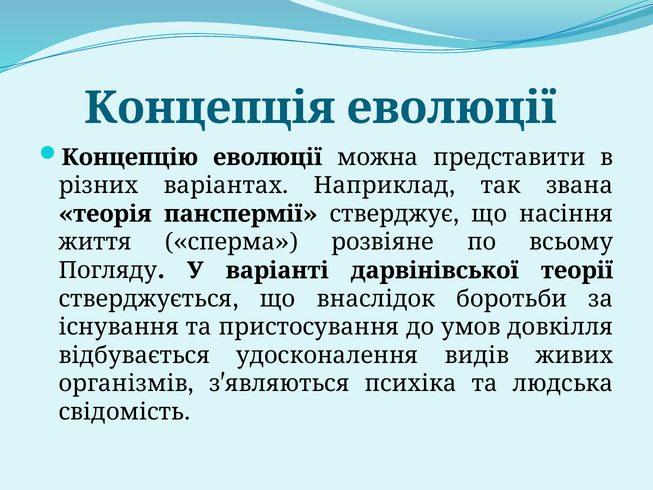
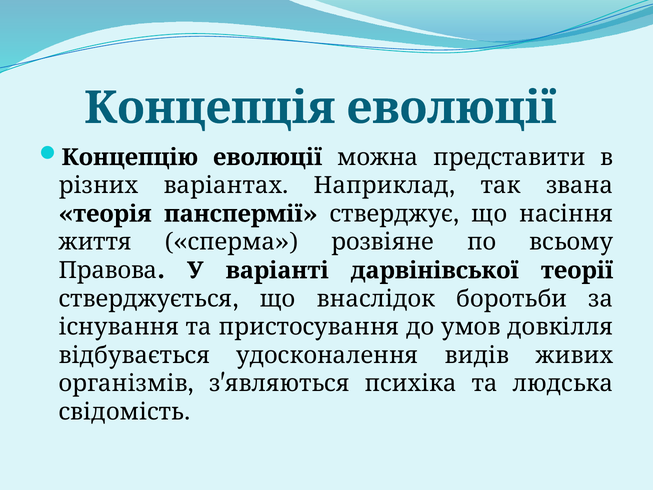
Погляду: Погляду -> Правова
